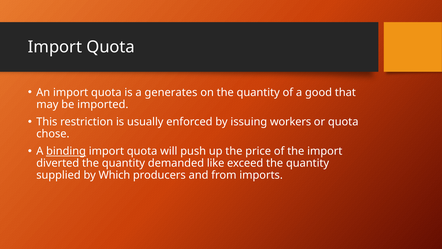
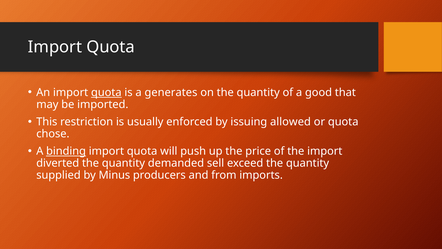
quota at (106, 92) underline: none -> present
workers: workers -> allowed
like: like -> sell
Which: Which -> Minus
